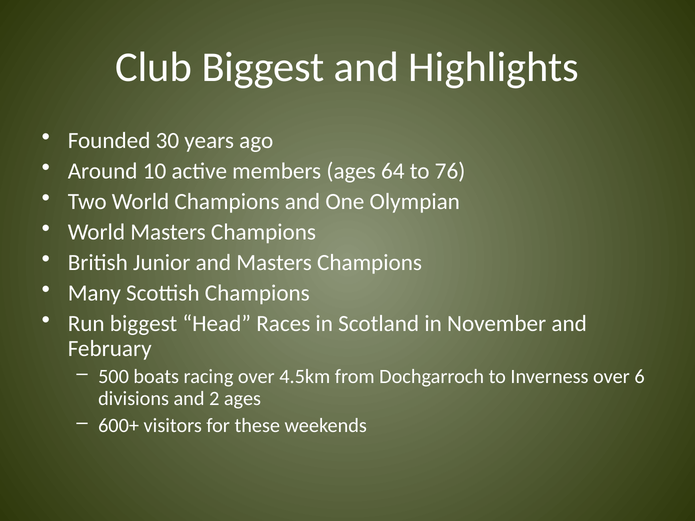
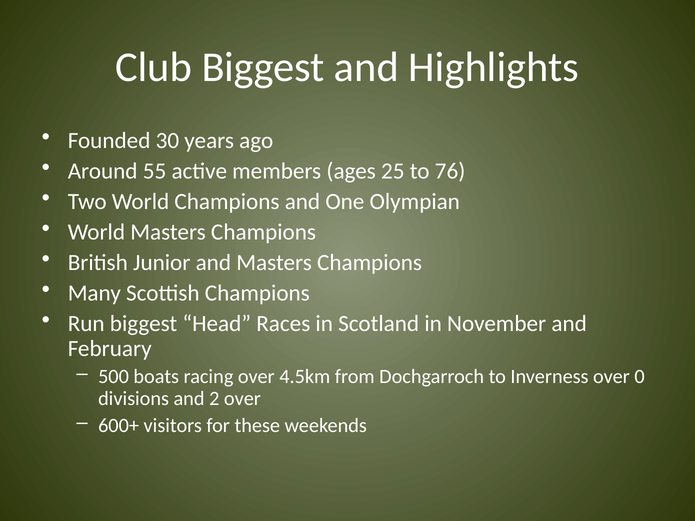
10: 10 -> 55
64: 64 -> 25
6: 6 -> 0
2 ages: ages -> over
